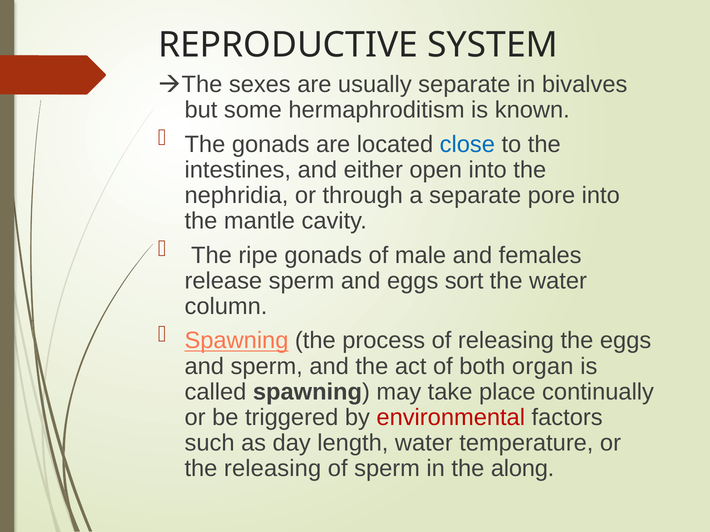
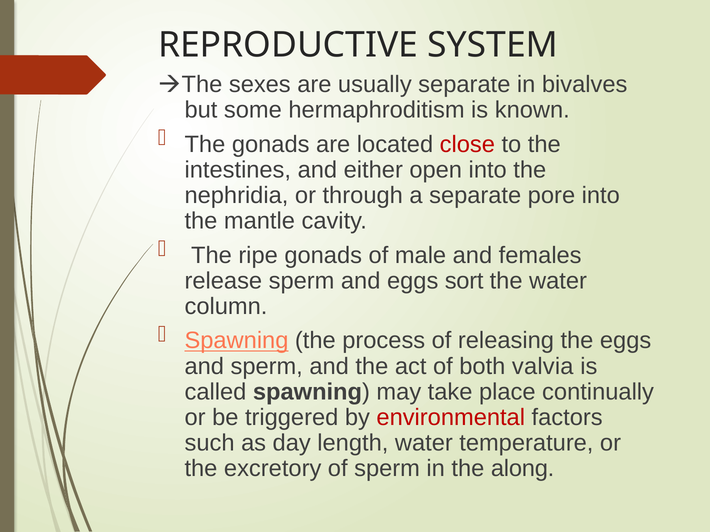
close colour: blue -> red
organ: organ -> valvia
the releasing: releasing -> excretory
